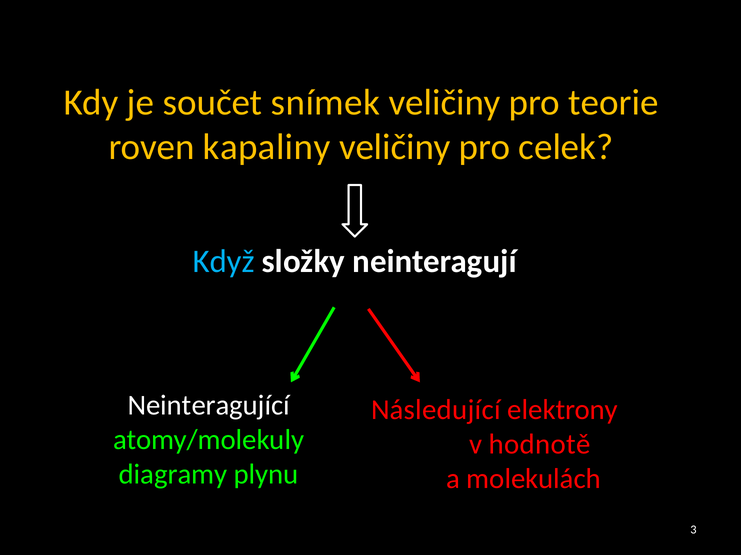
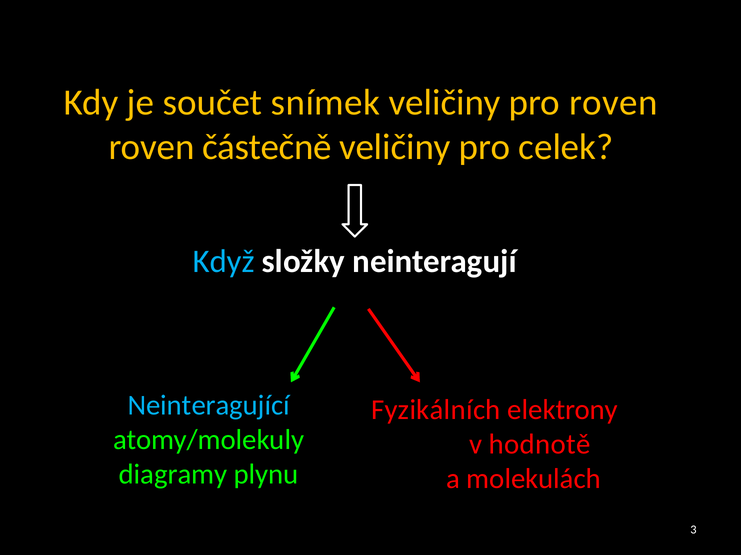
pro teorie: teorie -> roven
kapaliny: kapaliny -> částečně
Neinteragující colour: white -> light blue
Následující: Následující -> Fyzikálních
